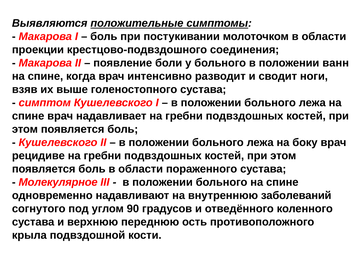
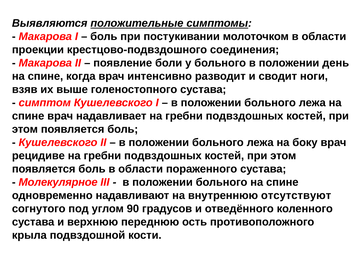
ванн: ванн -> день
заболеваний: заболеваний -> отсутствуют
